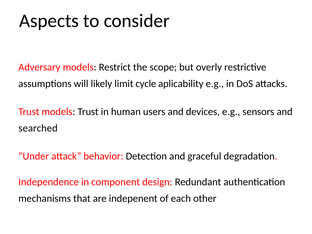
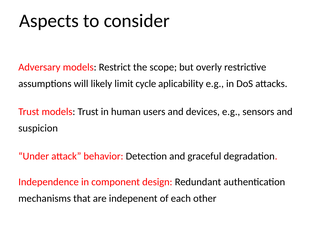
searched: searched -> suspicion
